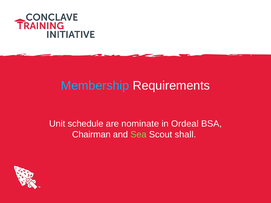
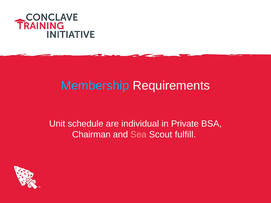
nominate: nominate -> individual
Ordeal: Ordeal -> Private
Sea colour: light green -> pink
shall: shall -> fulfill
